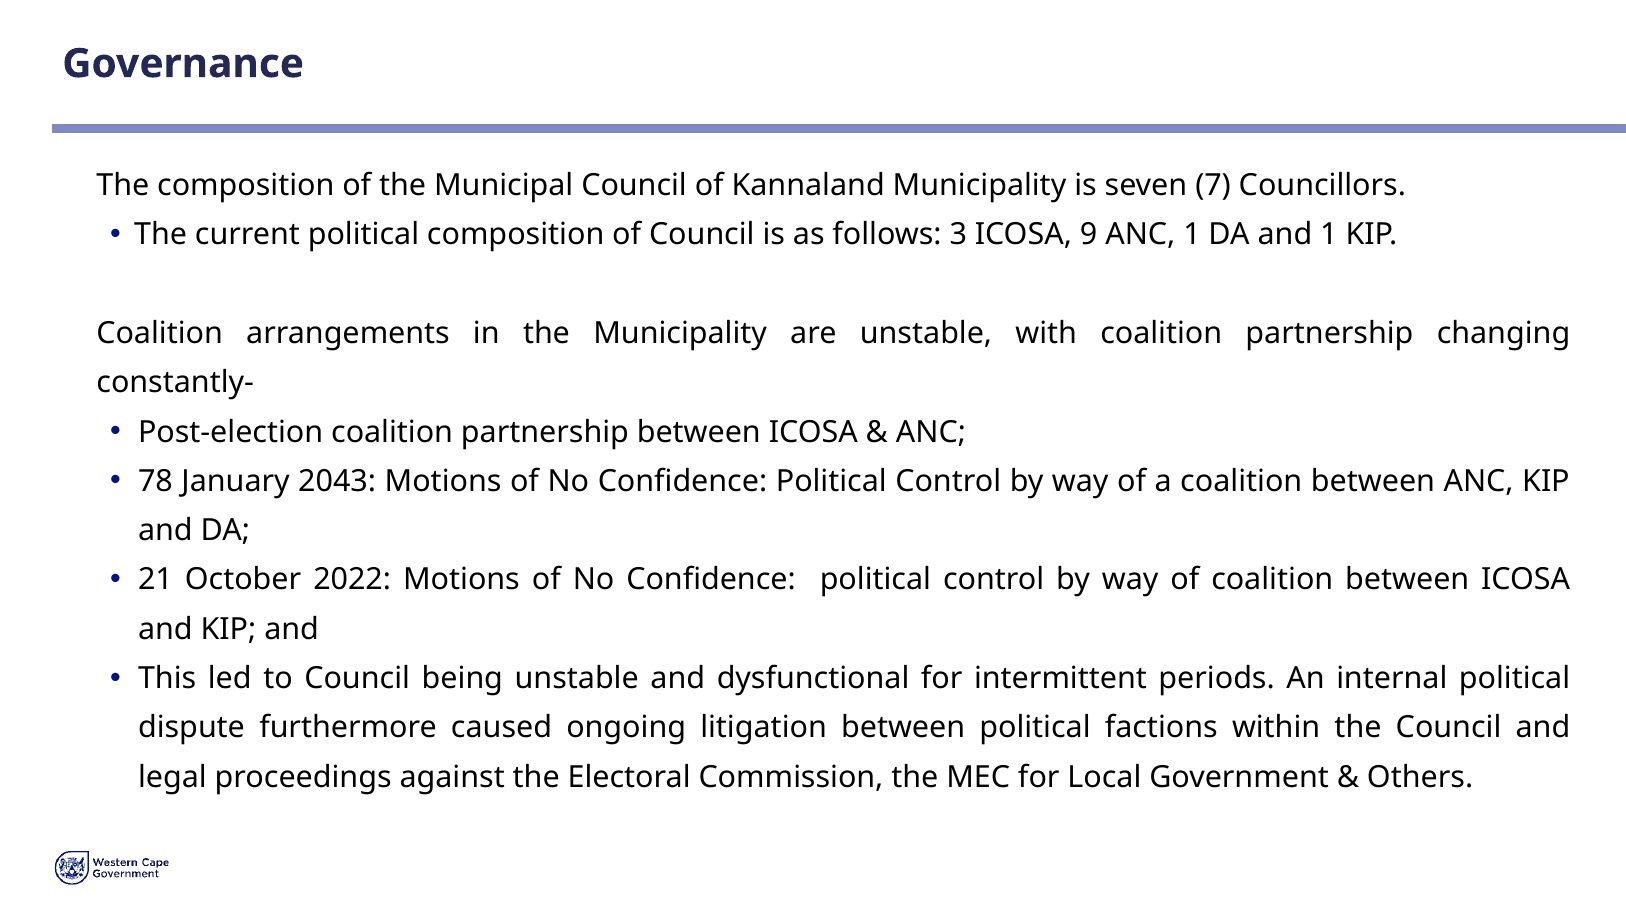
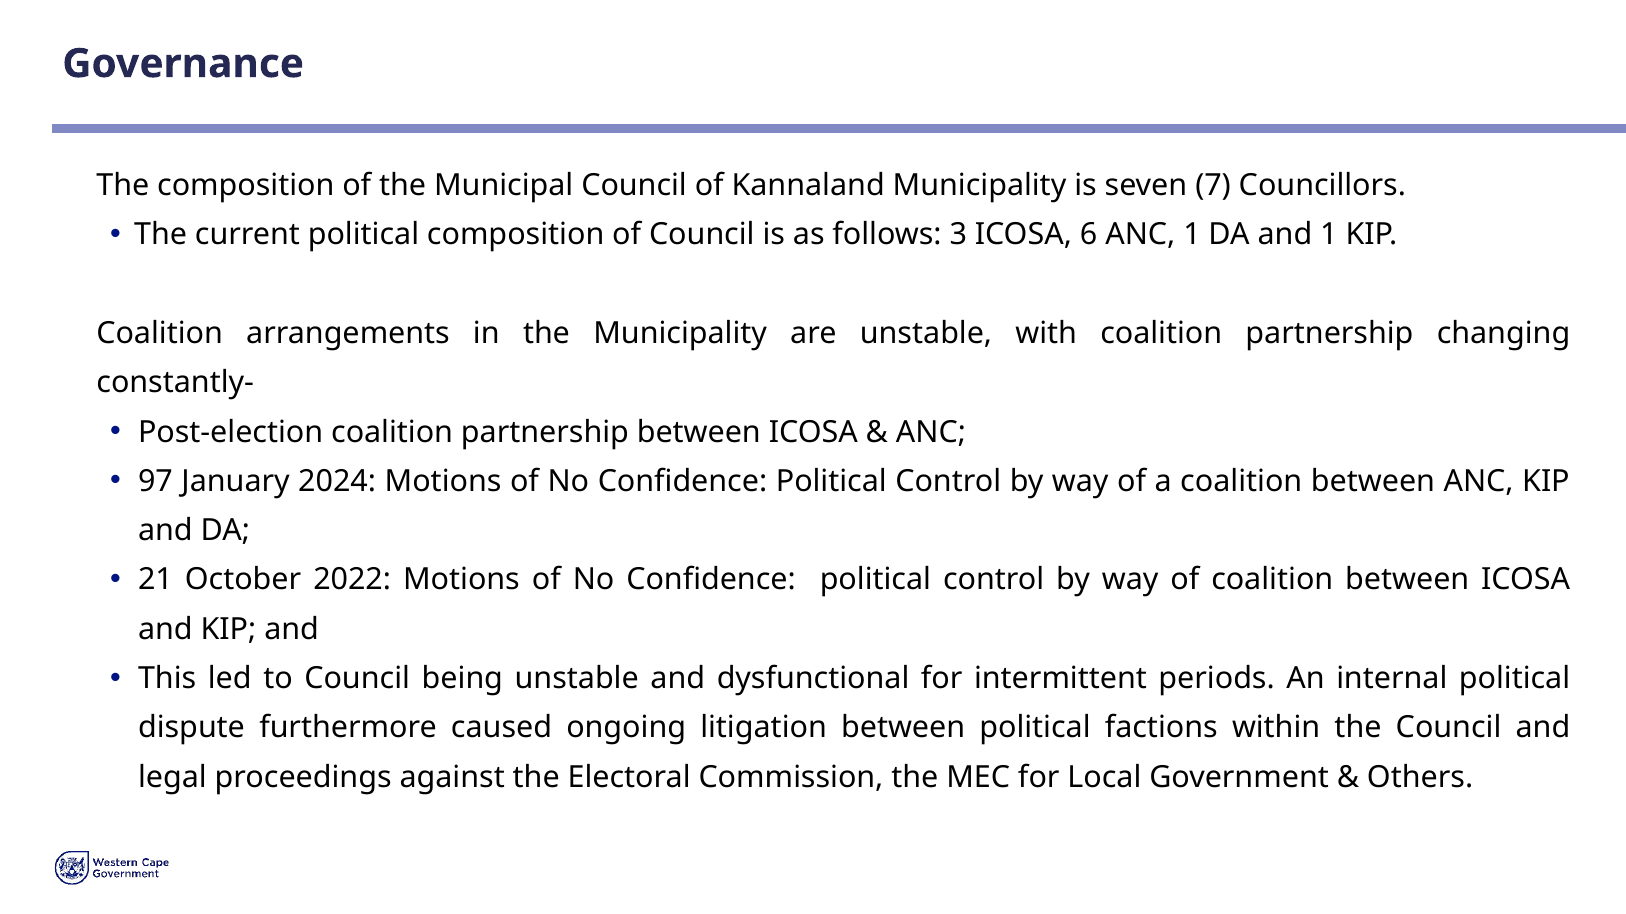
9: 9 -> 6
78: 78 -> 97
2043: 2043 -> 2024
